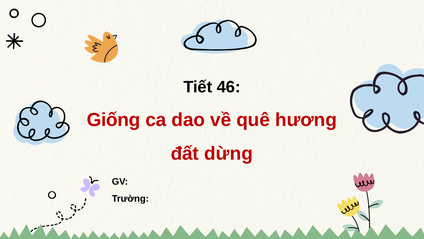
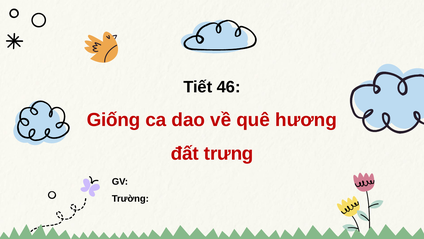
dừng: dừng -> trưng
